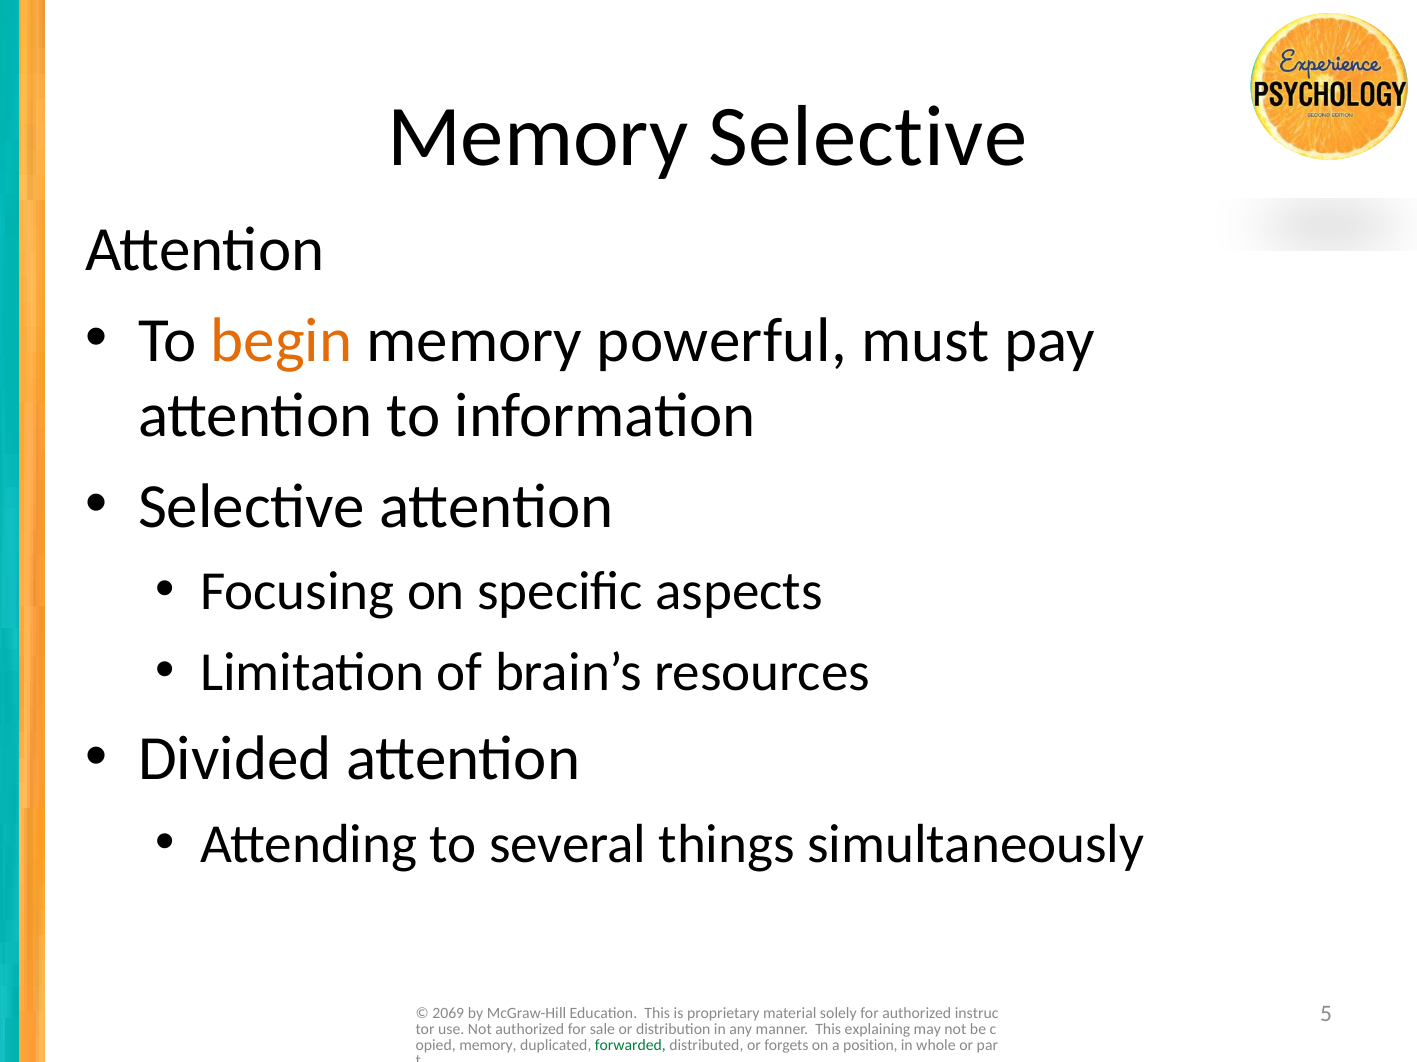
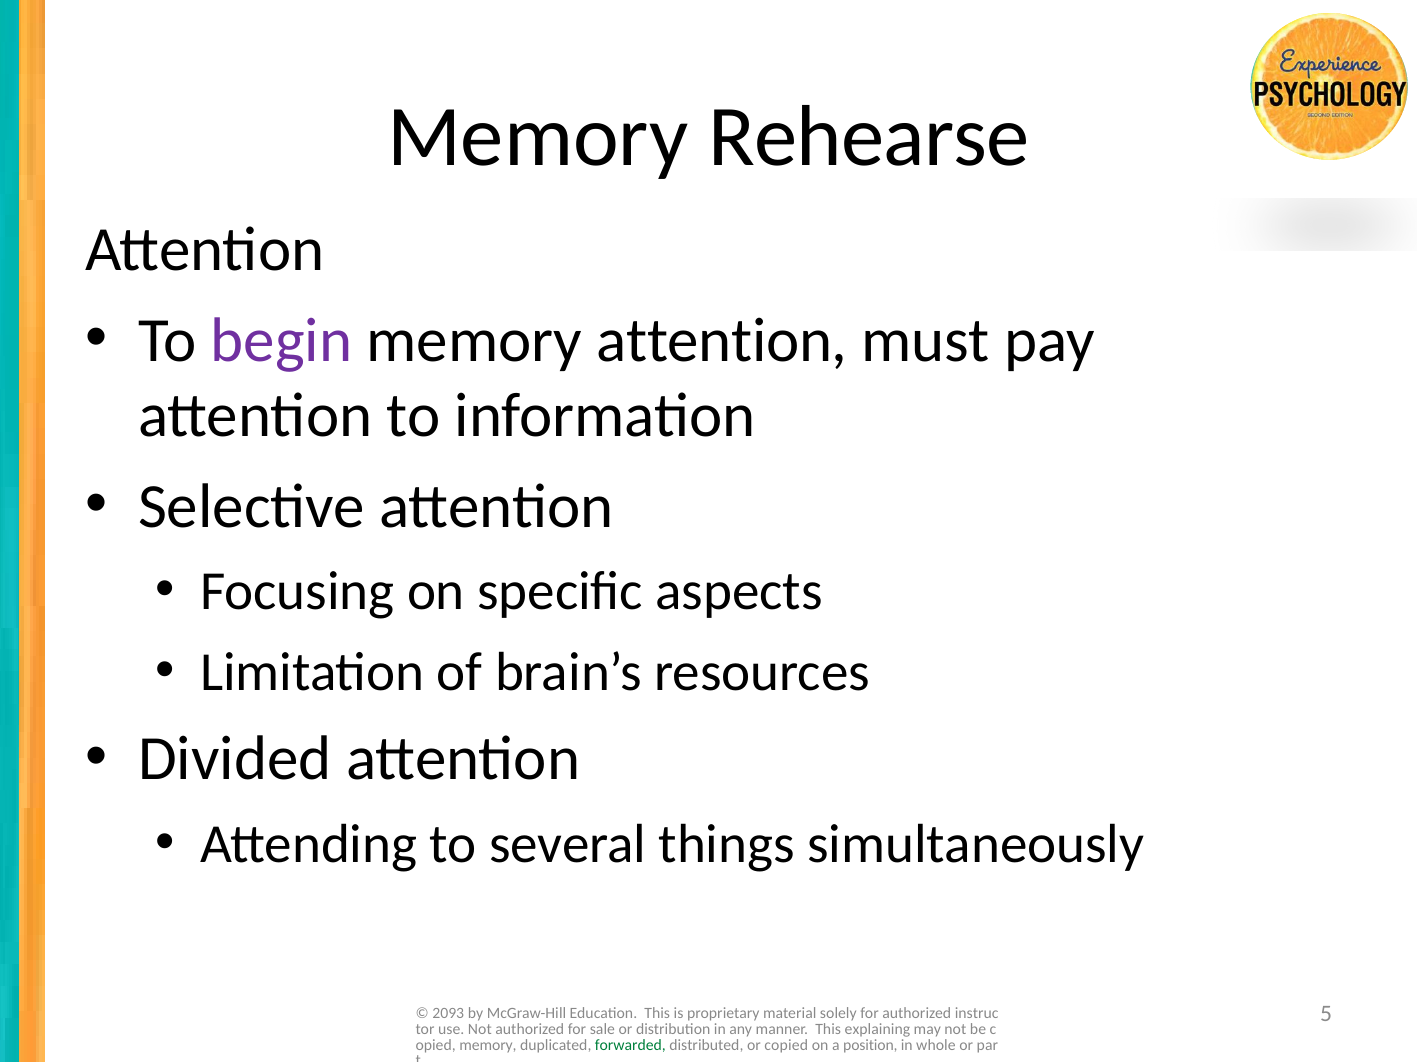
Memory Selective: Selective -> Rehearse
begin colour: orange -> purple
memory powerful: powerful -> attention
2069: 2069 -> 2093
forgets: forgets -> copied
